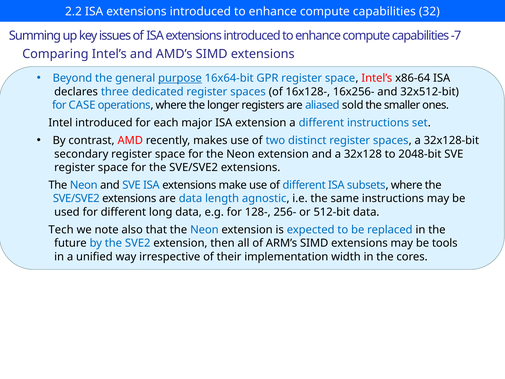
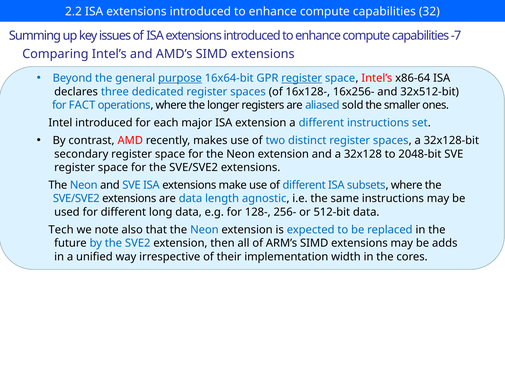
register at (302, 78) underline: none -> present
CASE: CASE -> FACT
tools: tools -> adds
